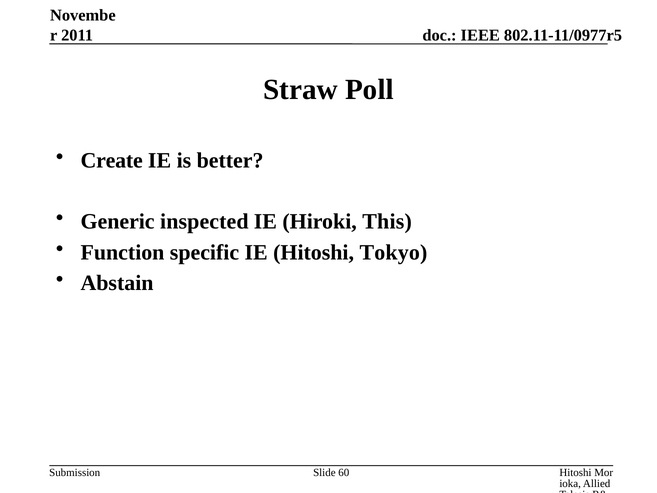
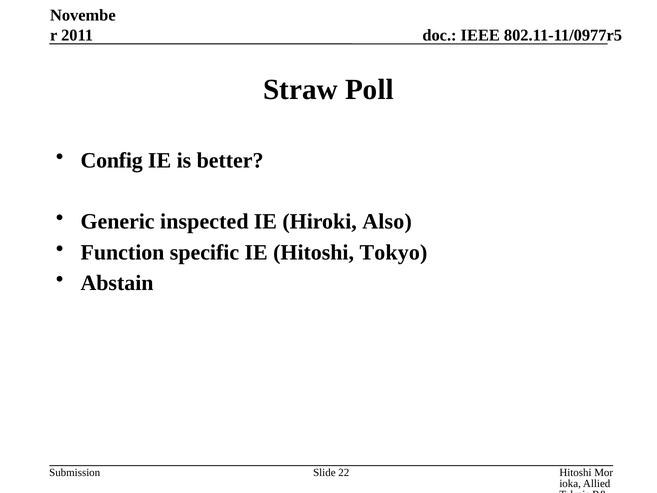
Create: Create -> Config
This: This -> Also
60: 60 -> 22
